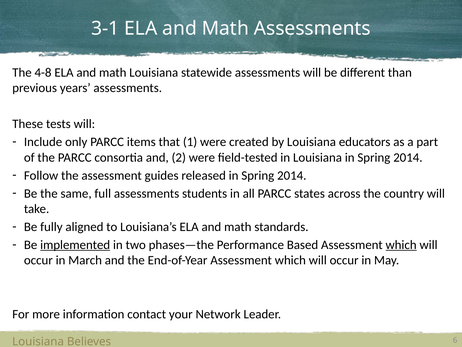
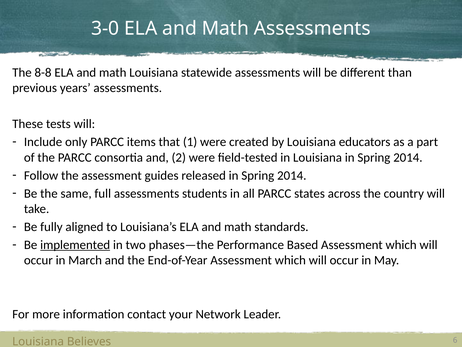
3-1: 3-1 -> 3-0
4-8: 4-8 -> 8-8
which at (401, 245) underline: present -> none
